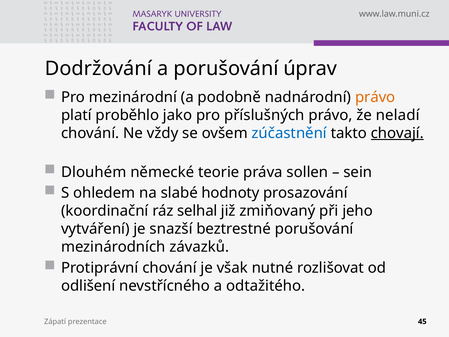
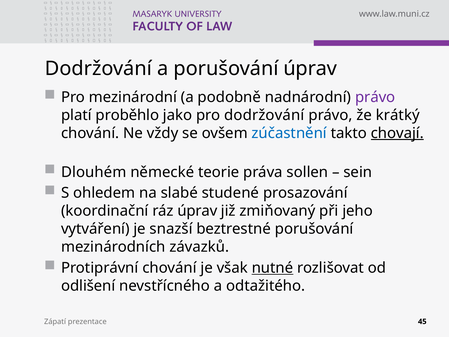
právo at (375, 97) colour: orange -> purple
pro příslušných: příslušných -> dodržování
neladí: neladí -> krátký
hodnoty: hodnoty -> studené
ráz selhal: selhal -> úprav
nutné underline: none -> present
